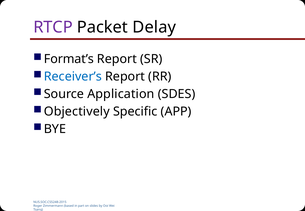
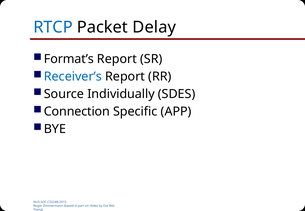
RTCP colour: purple -> blue
Application: Application -> Individually
Objectively: Objectively -> Connection
